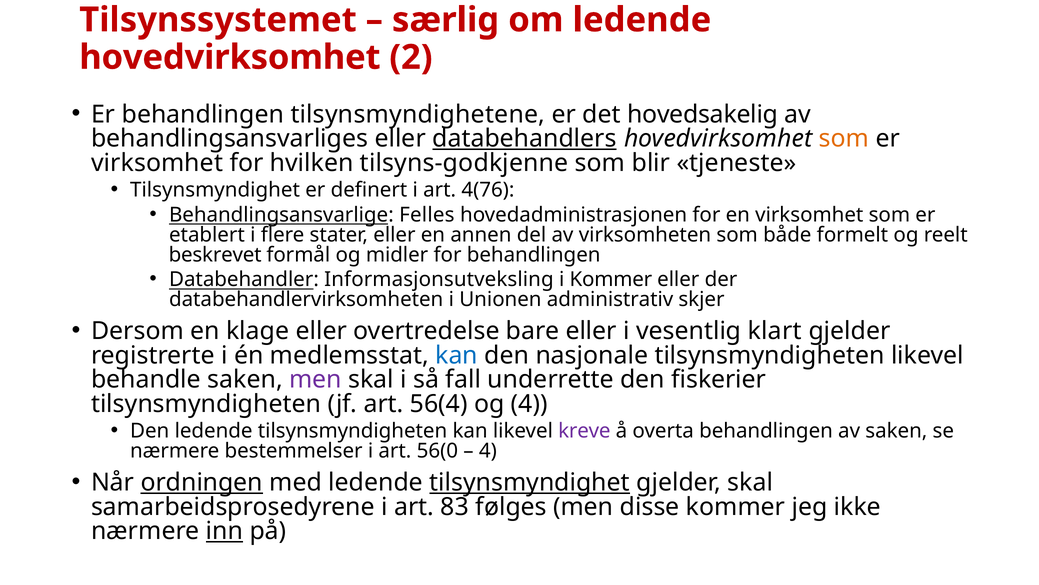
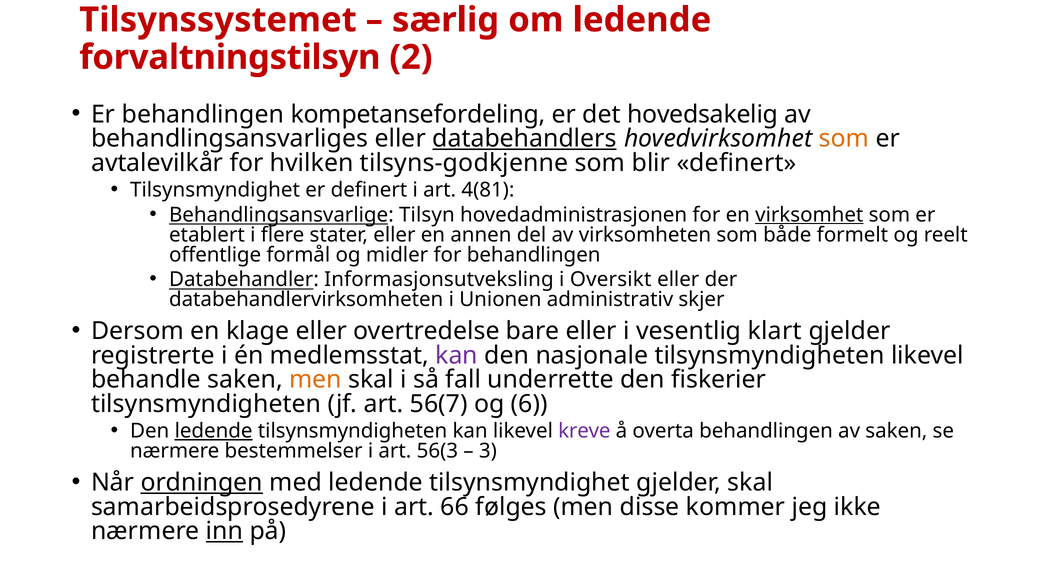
hovedvirksomhet at (230, 57): hovedvirksomhet -> forvaltningstilsyn
tilsynsmyndighetene: tilsynsmyndighetene -> kompetansefordeling
virksomhet at (157, 163): virksomhet -> avtalevilkår
blir tjeneste: tjeneste -> definert
4(76: 4(76 -> 4(81
Felles: Felles -> Tilsyn
virksomhet at (809, 215) underline: none -> present
beskrevet: beskrevet -> offentlige
i Kommer: Kommer -> Oversikt
kan at (457, 355) colour: blue -> purple
men at (315, 379) colour: purple -> orange
56(4: 56(4 -> 56(7
og 4: 4 -> 6
ledende at (214, 431) underline: none -> present
56(0: 56(0 -> 56(3
4 at (488, 451): 4 -> 3
tilsynsmyndighet at (530, 482) underline: present -> none
83: 83 -> 66
